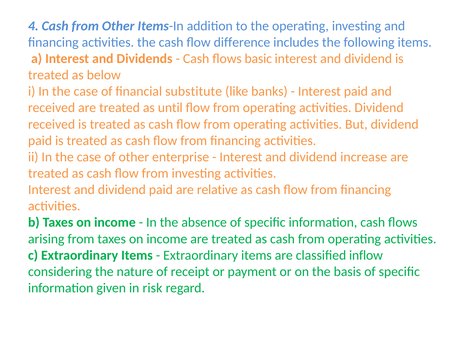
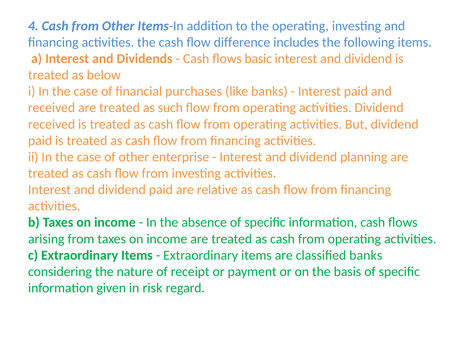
substitute: substitute -> purchases
until: until -> such
increase: increase -> planning
classified inflow: inflow -> banks
